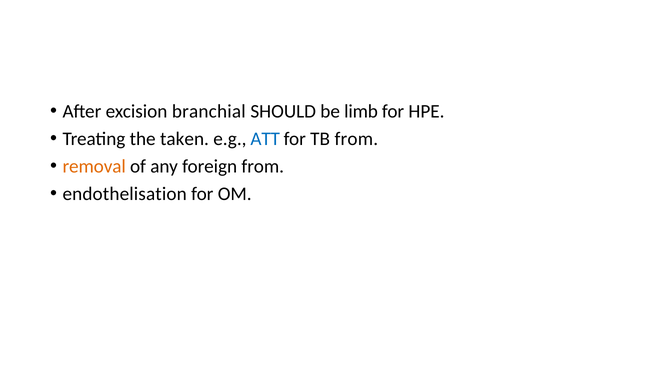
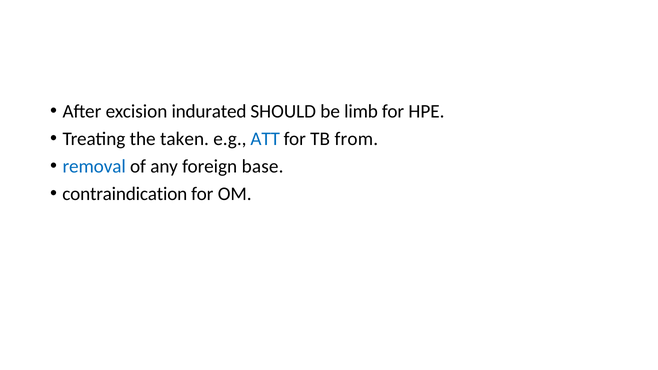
branchial: branchial -> indurated
removal colour: orange -> blue
foreign from: from -> base
endothelisation: endothelisation -> contraindication
